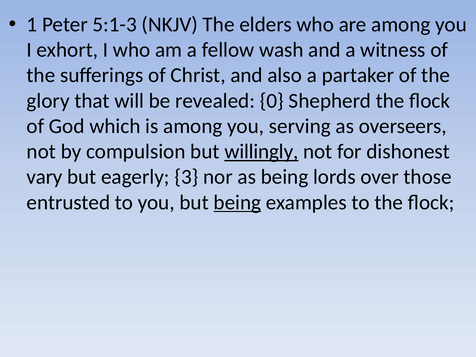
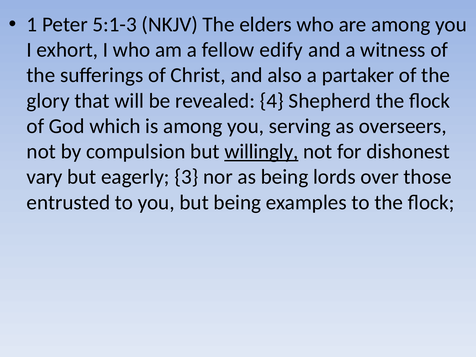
wash: wash -> edify
0: 0 -> 4
being at (237, 202) underline: present -> none
